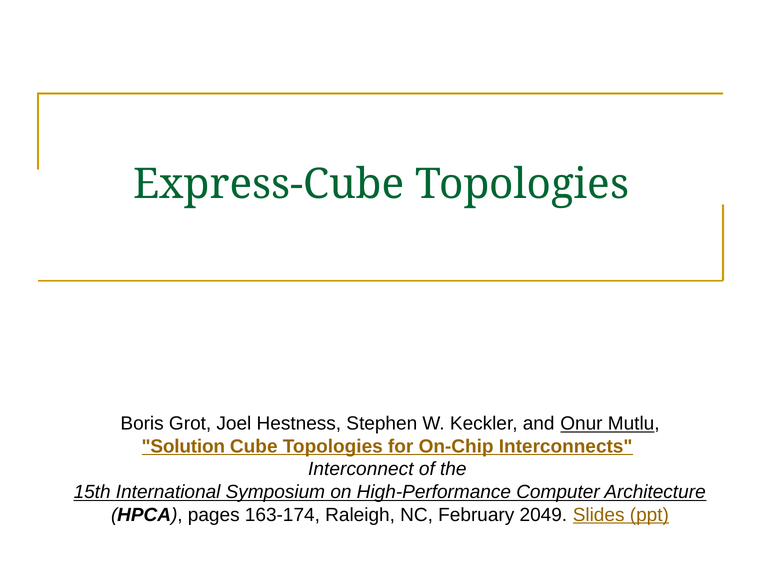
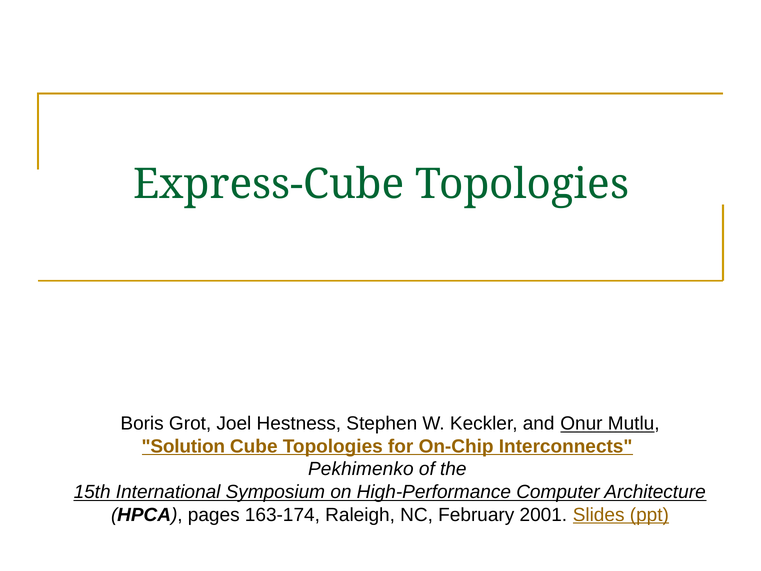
Interconnect: Interconnect -> Pekhimenko
2049: 2049 -> 2001
